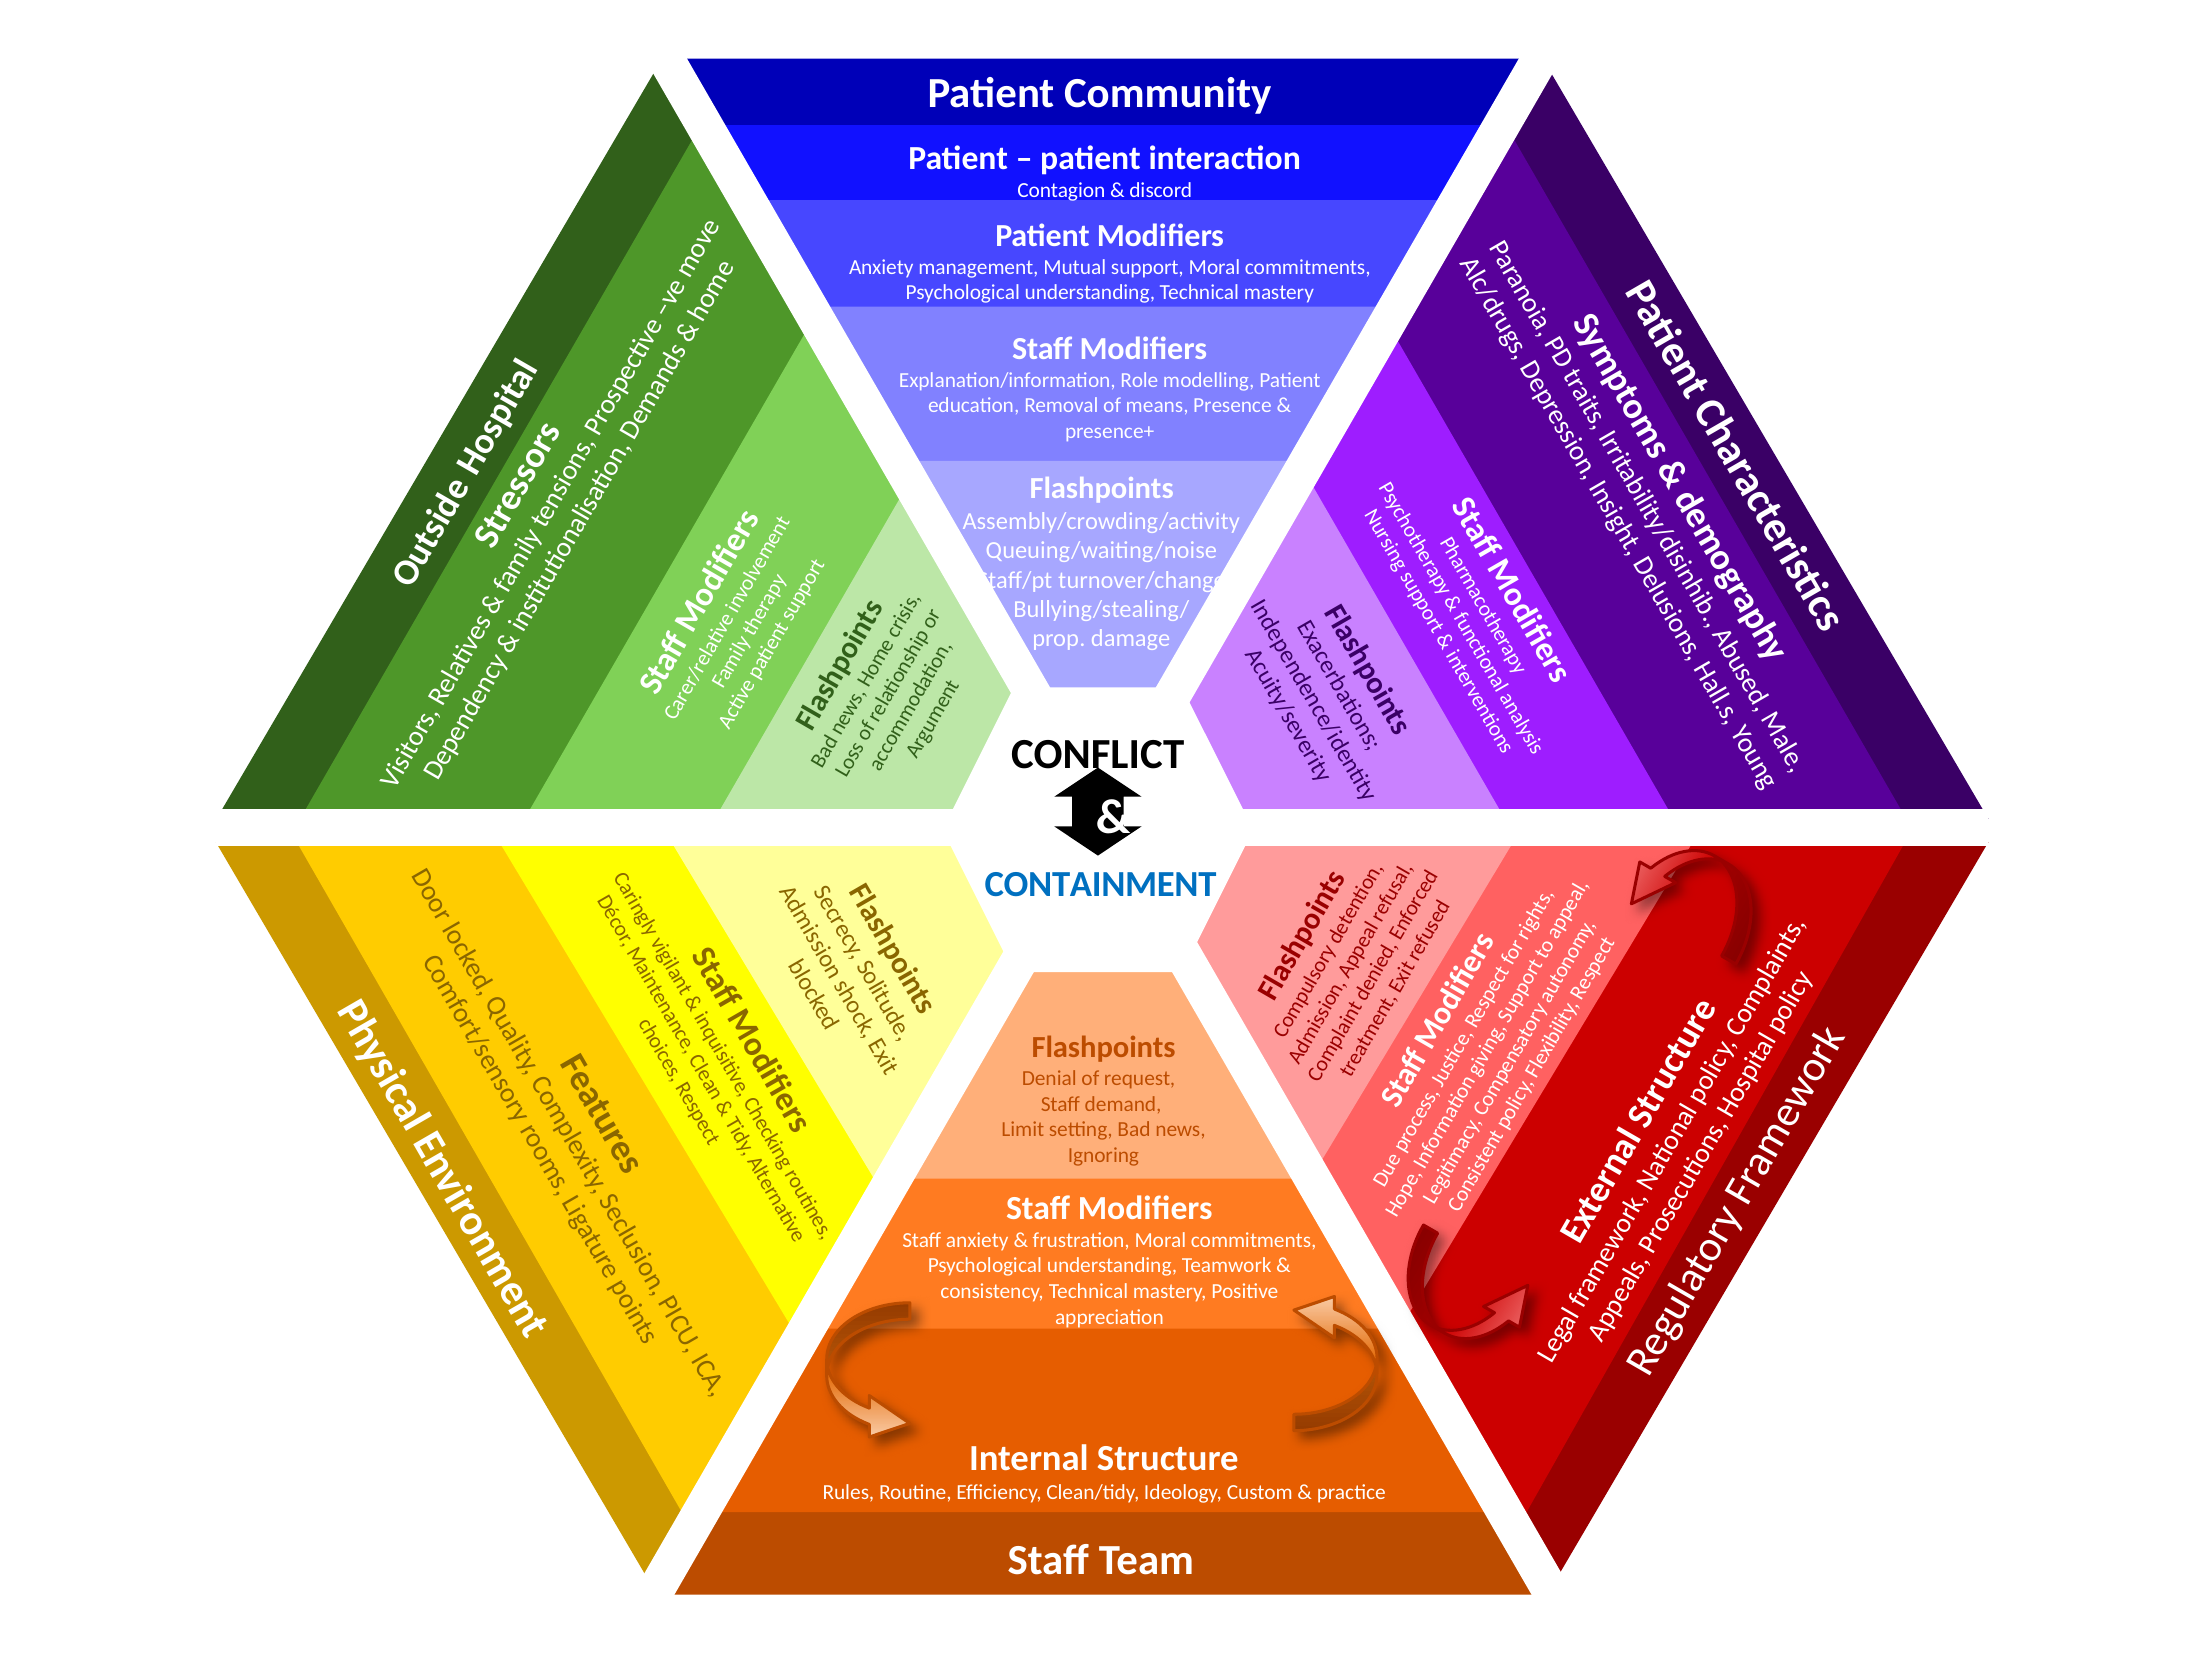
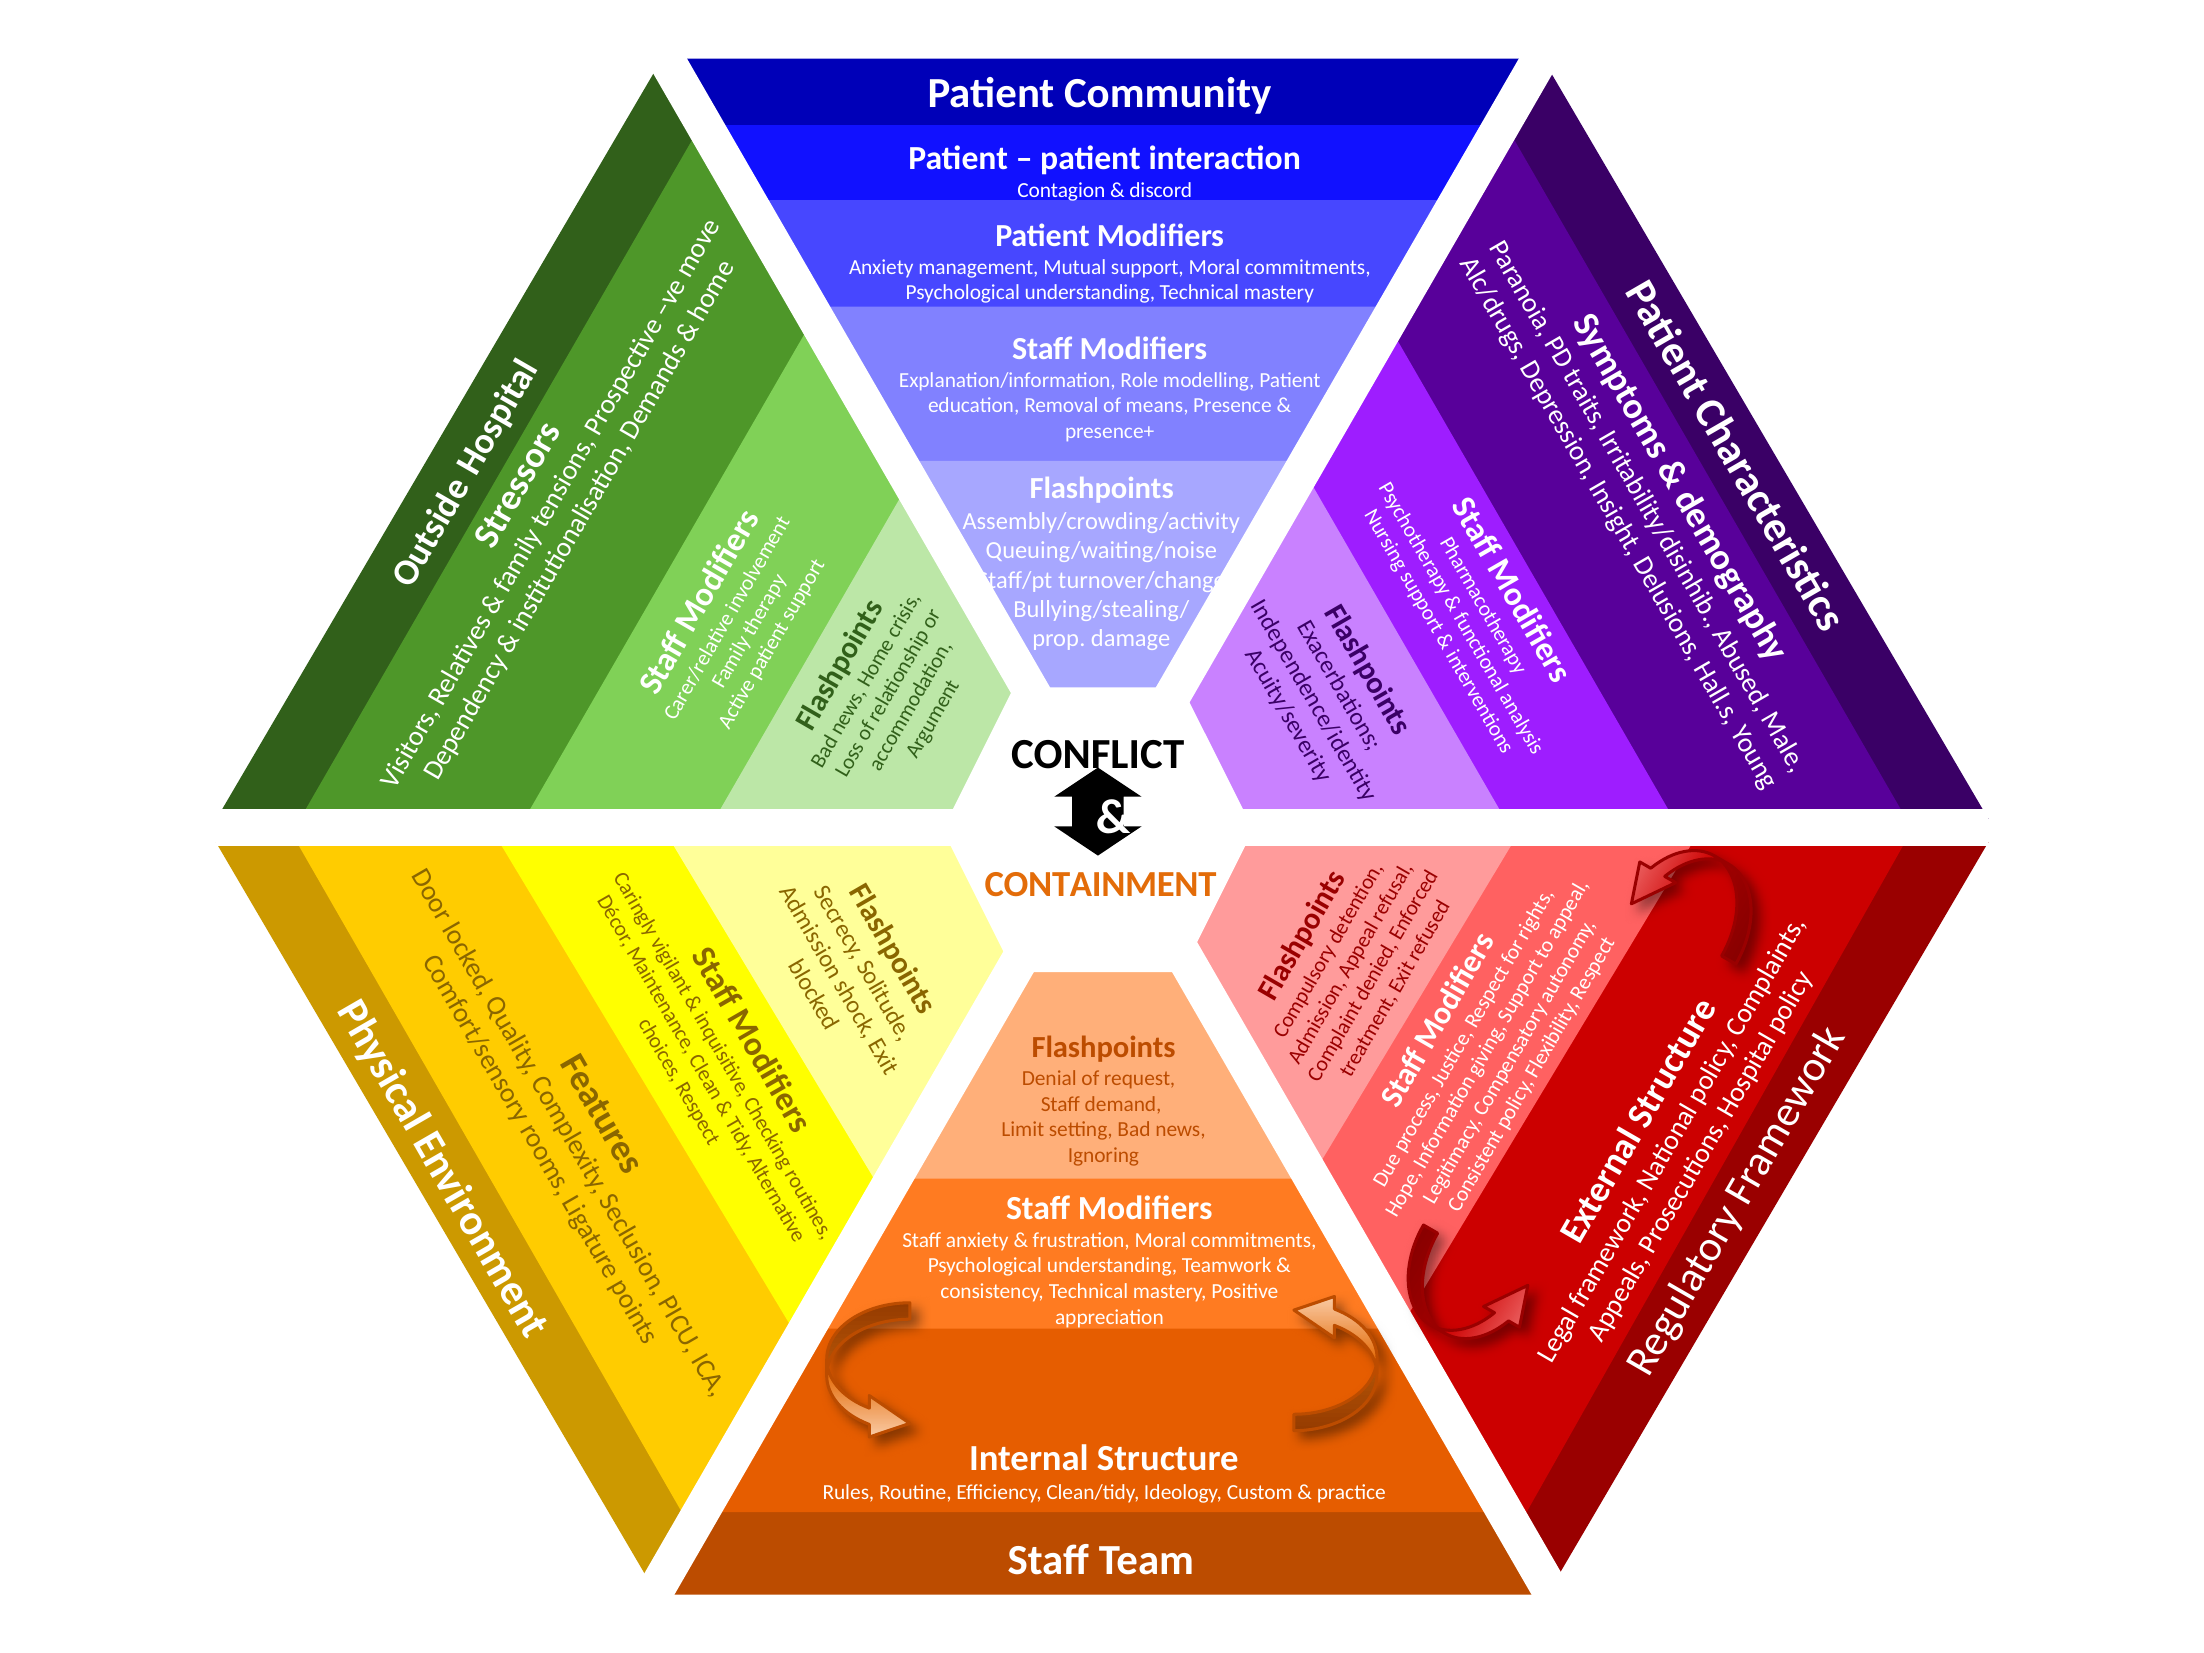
CONTAINMENT colour: blue -> orange
